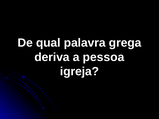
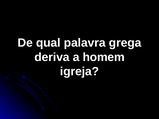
pessoa: pessoa -> homem
